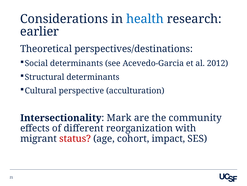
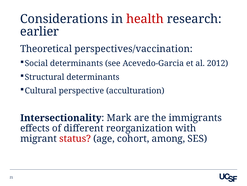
health colour: blue -> red
perspectives/destinations: perspectives/destinations -> perspectives/vaccination
community: community -> immigrants
impact: impact -> among
